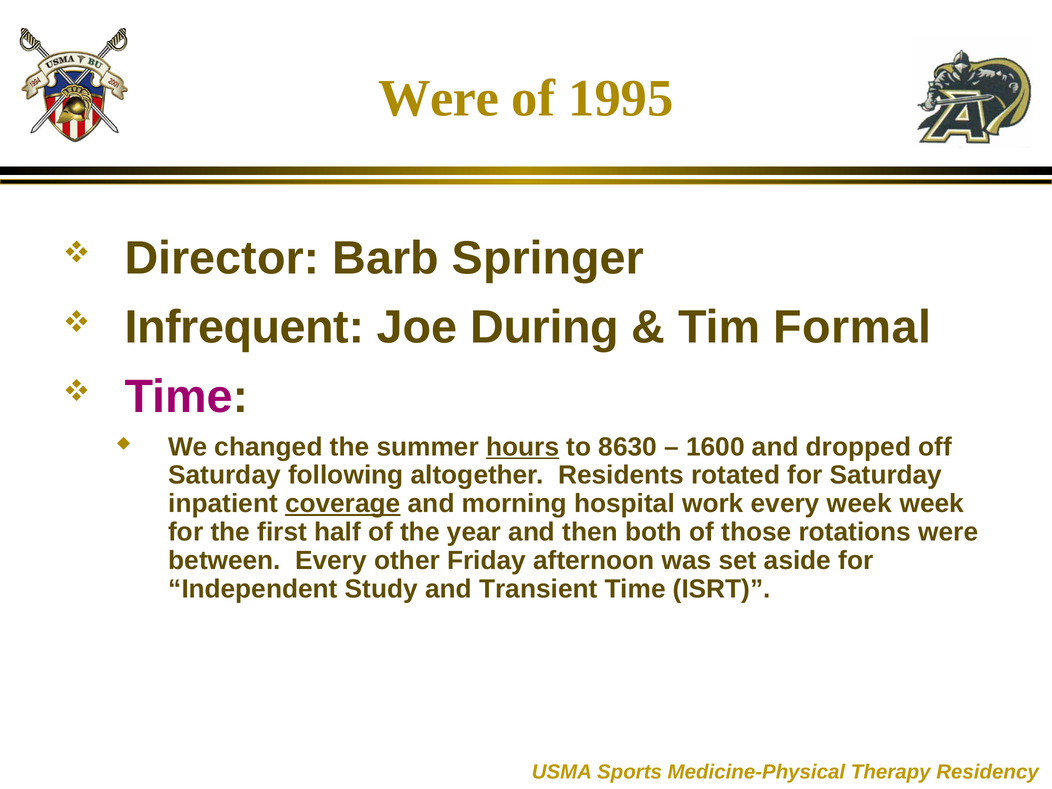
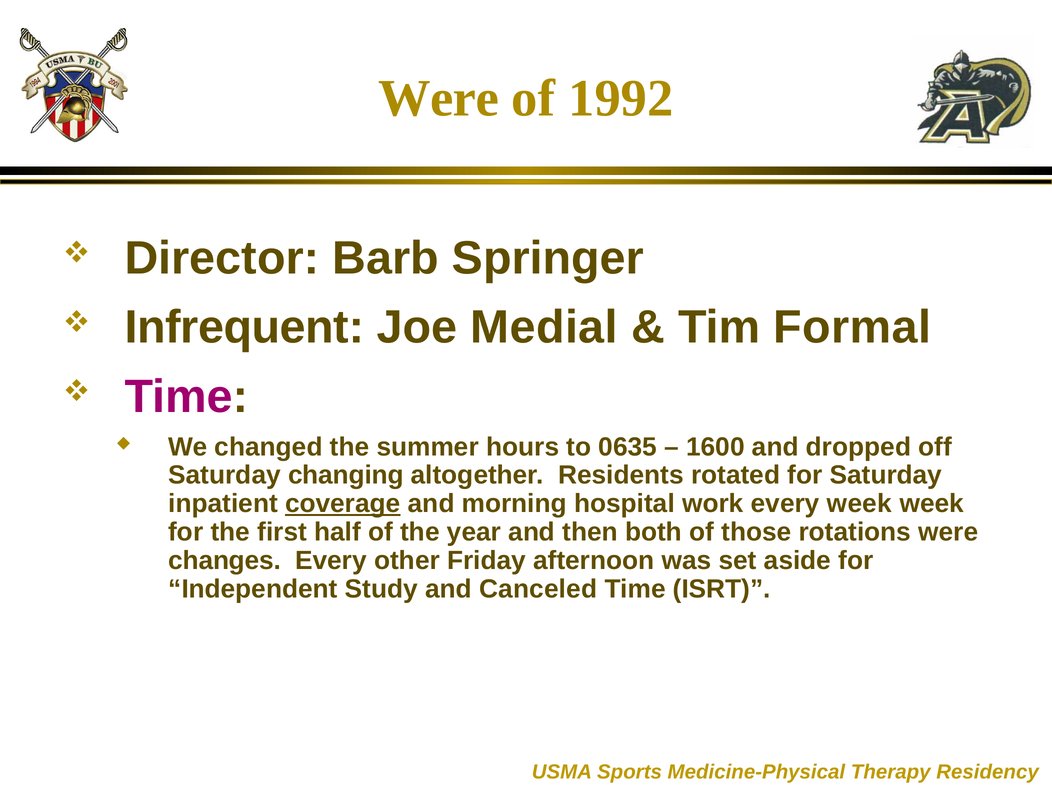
1995: 1995 -> 1992
During: During -> Medial
hours underline: present -> none
8630: 8630 -> 0635
following: following -> changing
between: between -> changes
Transient: Transient -> Canceled
